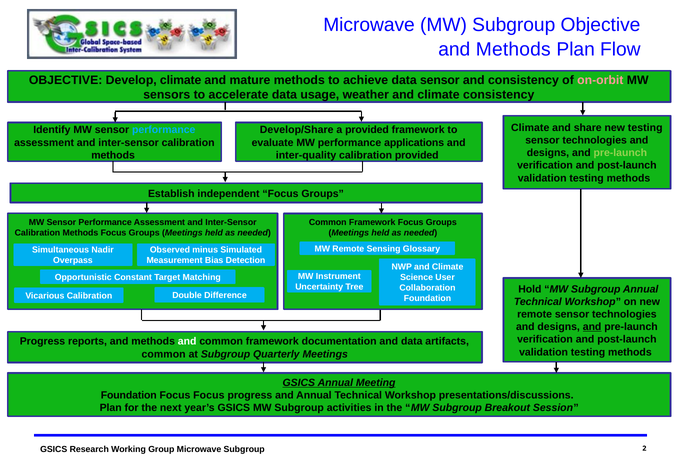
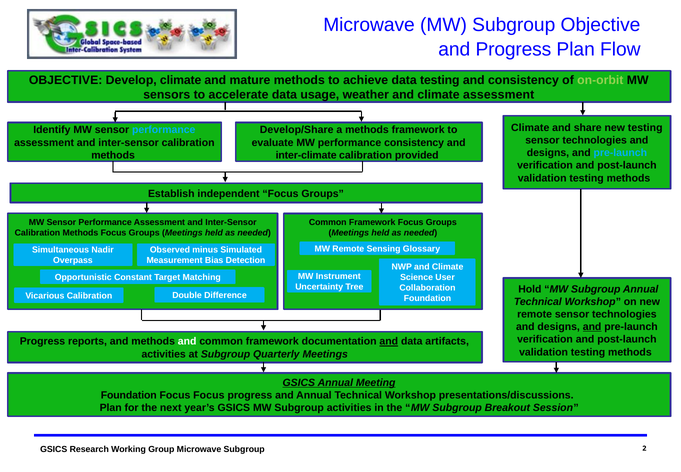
Methods at (513, 49): Methods -> Progress
data sensor: sensor -> testing
on-orbit colour: pink -> light green
climate consistency: consistency -> assessment
a provided: provided -> methods
performance applications: applications -> consistency
pre-launch at (620, 153) colour: light green -> light blue
inter-quality: inter-quality -> inter-climate
and at (389, 341) underline: none -> present
common at (164, 354): common -> activities
